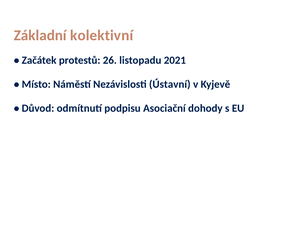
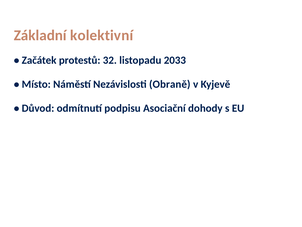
26: 26 -> 32
2021: 2021 -> 2033
Ústavní: Ústavní -> Obraně
